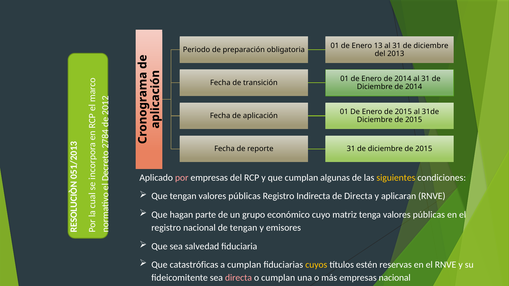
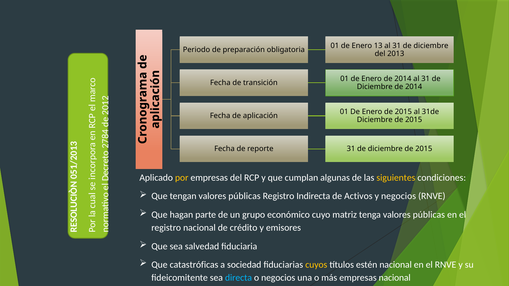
por colour: pink -> yellow
de Directa: Directa -> Activos
y aplicaran: aplicaran -> negocios
de tengan: tengan -> crédito
a cumplan: cumplan -> sociedad
estén reservas: reservas -> nacional
directa at (238, 278) colour: pink -> light blue
o cumplan: cumplan -> negocios
